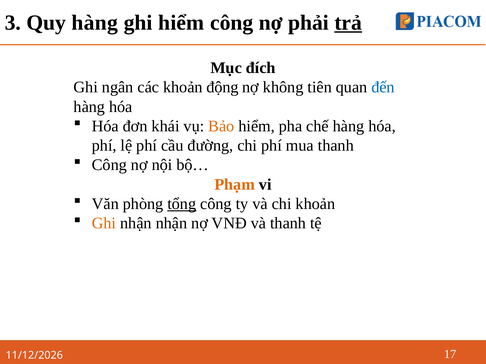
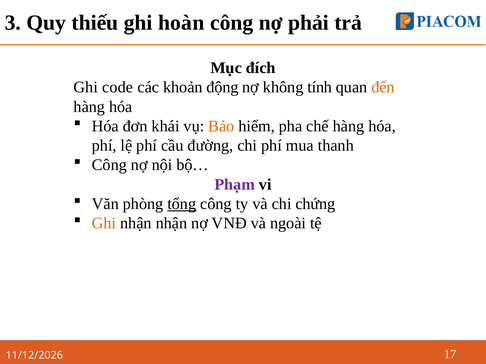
Quy hàng: hàng -> thiếu
ghi hiểm: hiểm -> hoàn
trả underline: present -> none
ngân: ngân -> code
tiên: tiên -> tính
đến colour: blue -> orange
Phạm colour: orange -> purple
chi khoản: khoản -> chứng
và thanh: thanh -> ngoài
